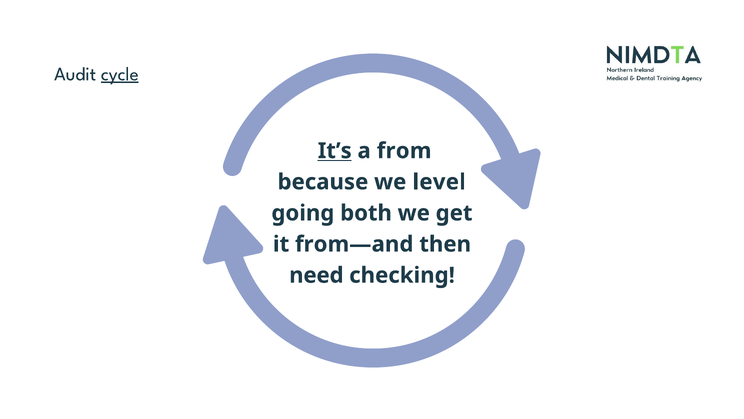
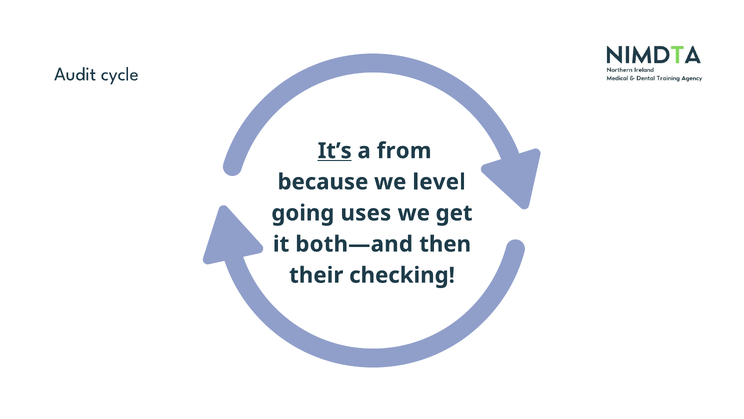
cycle underline: present -> none
both: both -> uses
from—and: from—and -> both—and
need: need -> their
